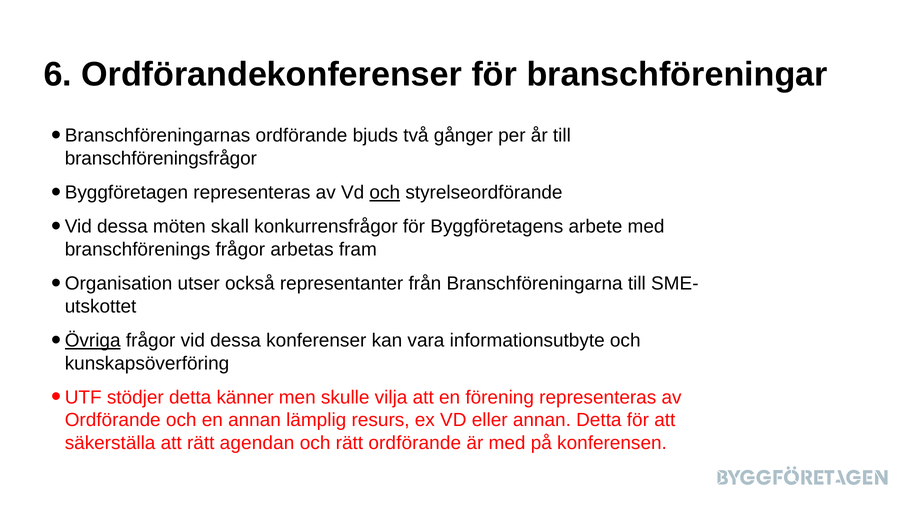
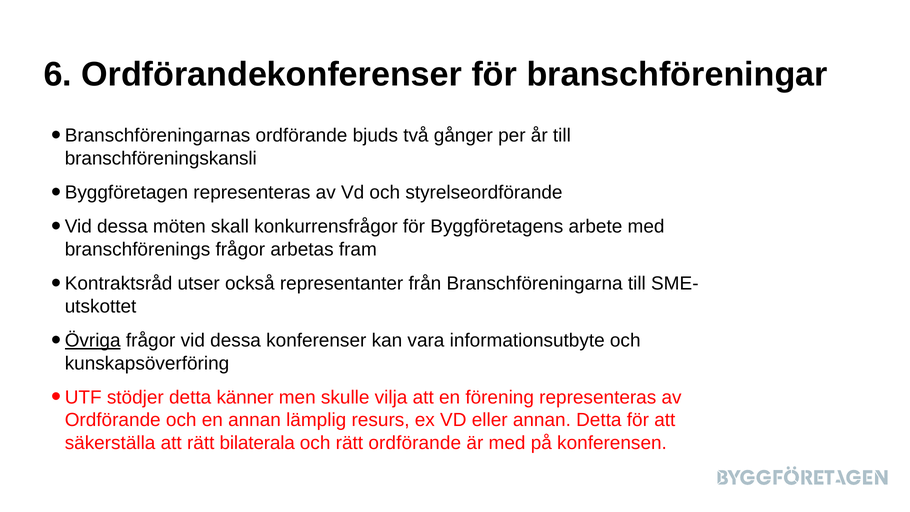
branschföreningsfrågor: branschföreningsfrågor -> branschföreningskansli
och at (385, 193) underline: present -> none
Organisation: Organisation -> Kontraktsråd
agendan: agendan -> bilaterala
